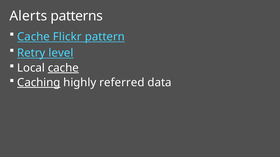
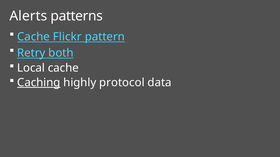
level: level -> both
cache at (63, 68) underline: present -> none
referred: referred -> protocol
